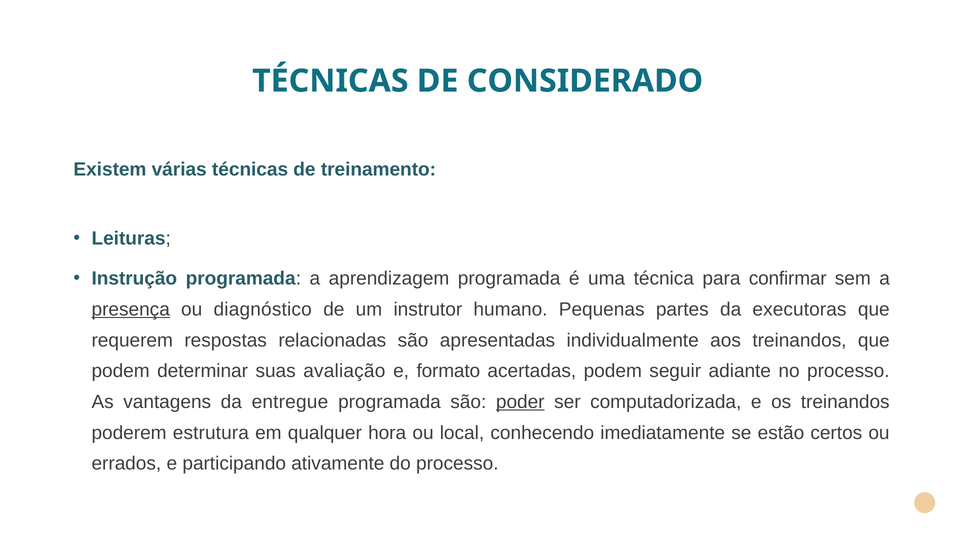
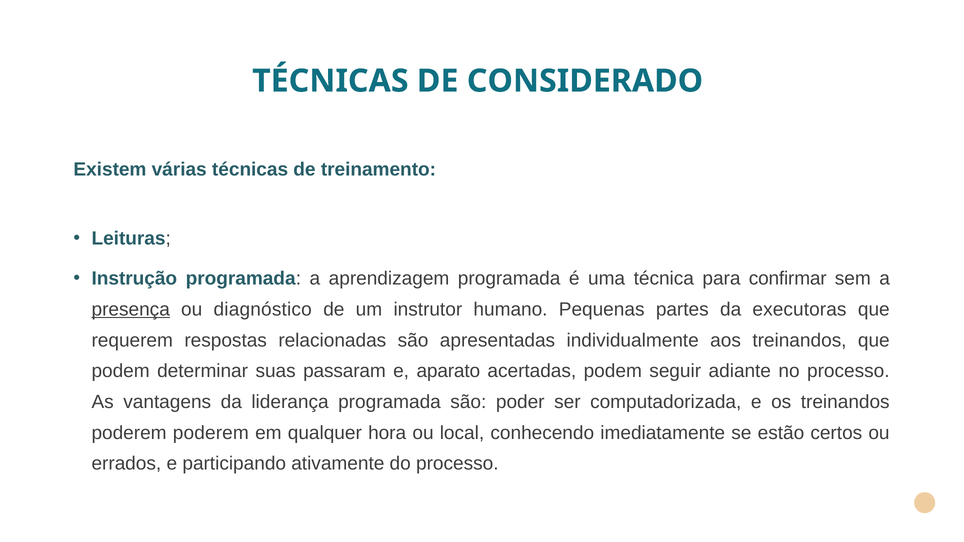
avaliação: avaliação -> passaram
formato: formato -> aparato
entregue: entregue -> liderança
poder underline: present -> none
poderem estrutura: estrutura -> poderem
